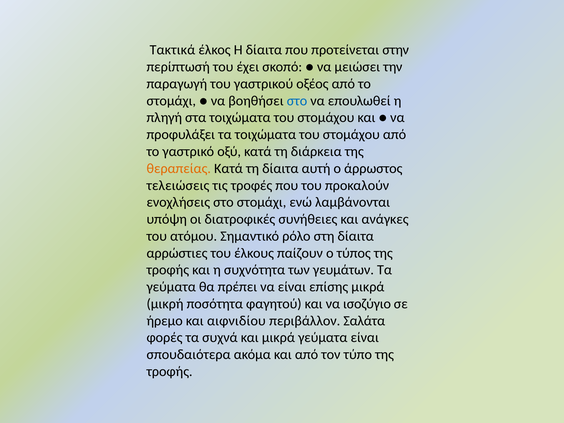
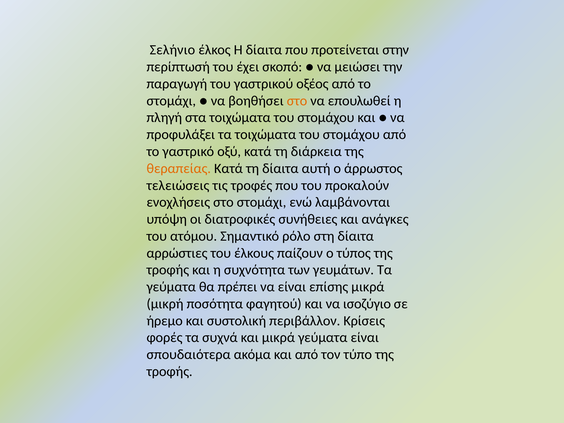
Τακτικά: Τακτικά -> Σελήνιο
στο at (297, 101) colour: blue -> orange
αιφνιδίου: αιφνιδίου -> συστολική
Σαλάτα: Σαλάτα -> Κρίσεις
